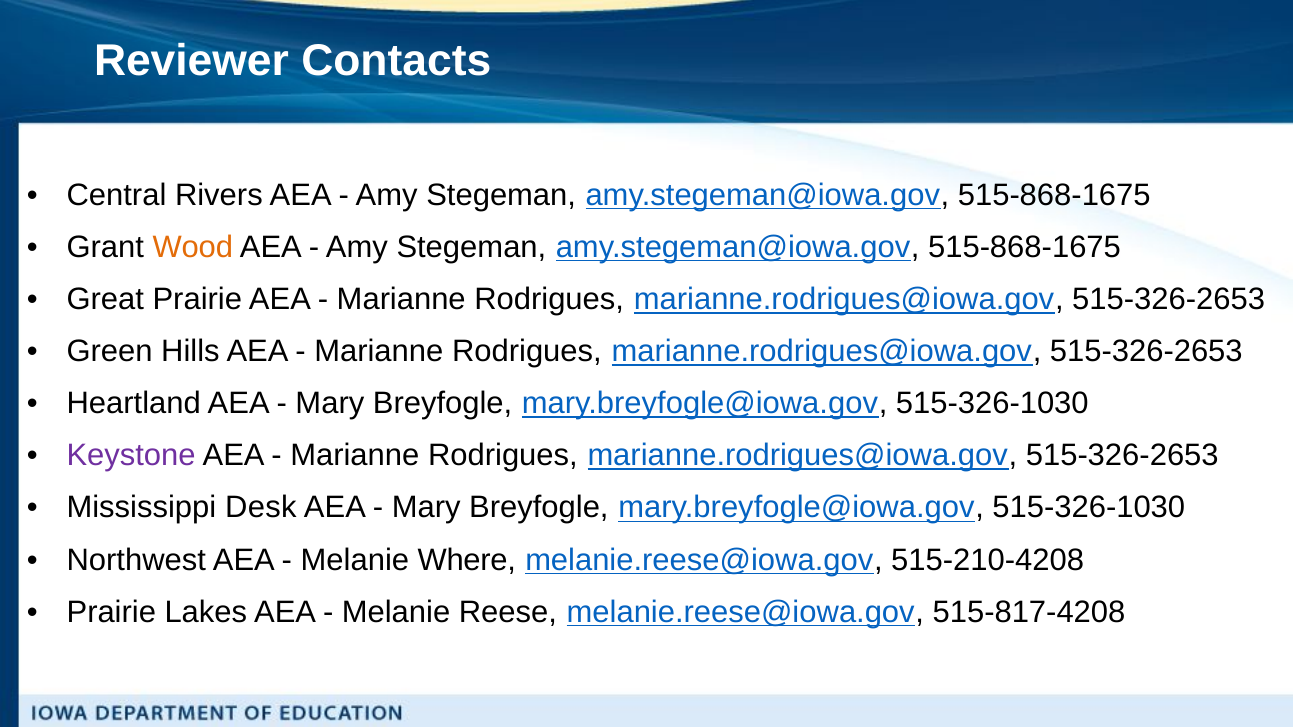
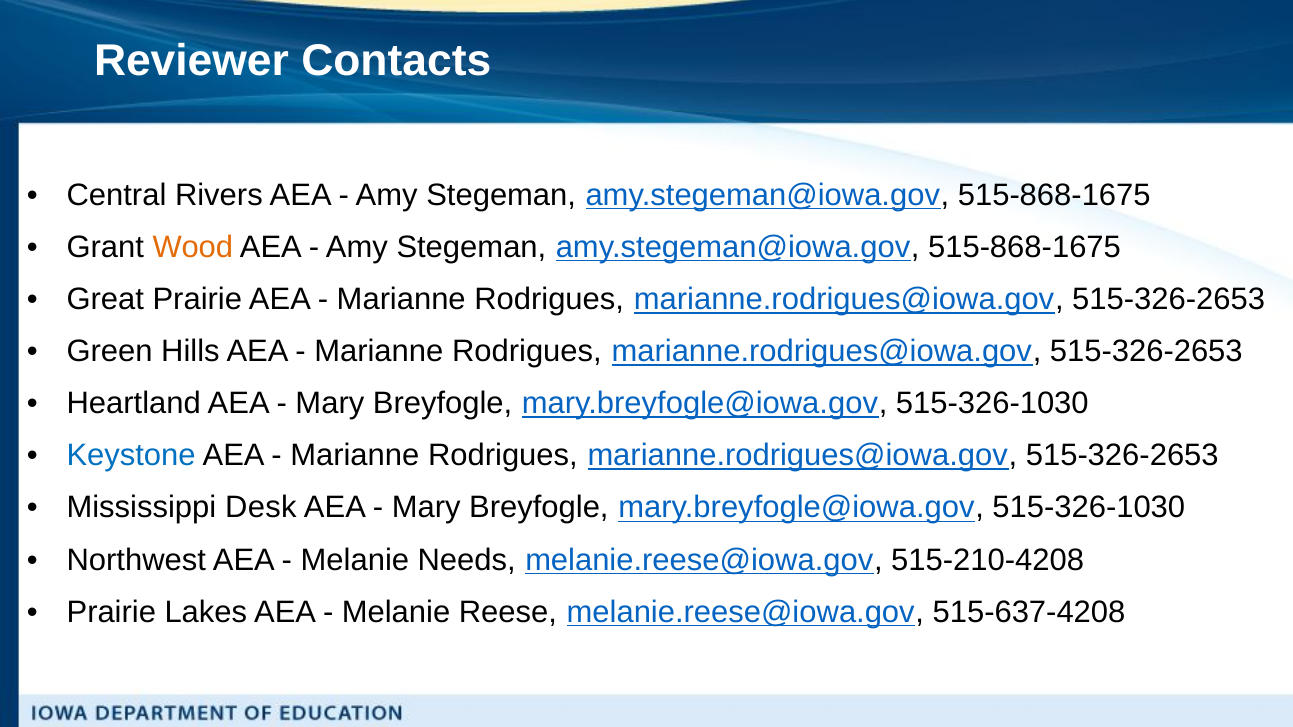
Keystone colour: purple -> blue
Where: Where -> Needs
515-817-4208: 515-817-4208 -> 515-637-4208
